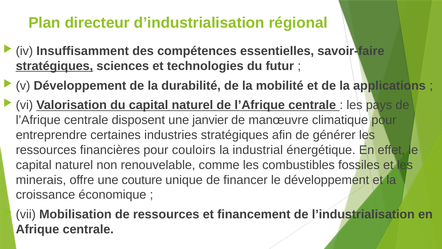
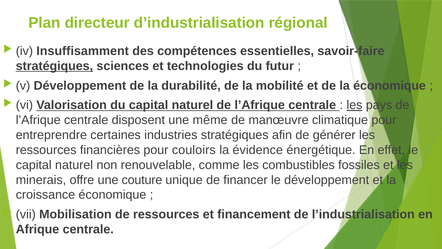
la applications: applications -> économique
les at (354, 105) underline: none -> present
janvier: janvier -> même
industrial: industrial -> évidence
